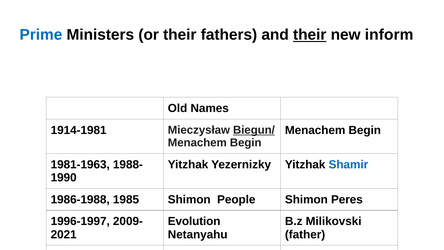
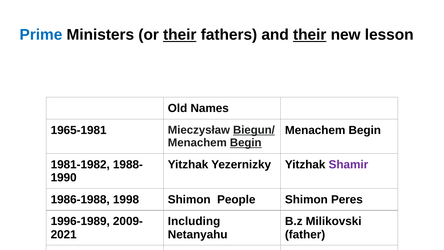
their at (180, 35) underline: none -> present
inform: inform -> lesson
1914-1981: 1914-1981 -> 1965-1981
Begin at (246, 143) underline: none -> present
1981-1963: 1981-1963 -> 1981-1982
Shamir colour: blue -> purple
1985: 1985 -> 1998
1996-1997: 1996-1997 -> 1996-1989
Evolution: Evolution -> Including
